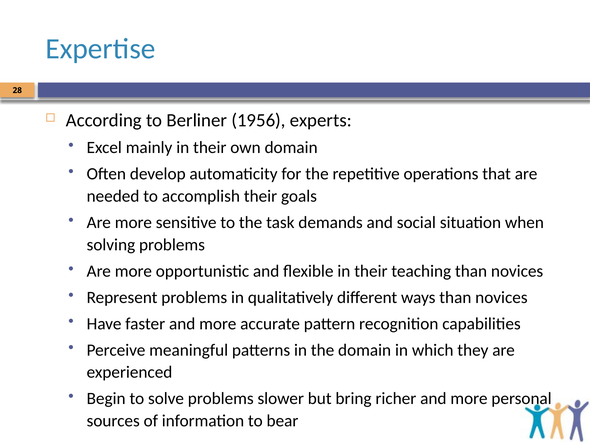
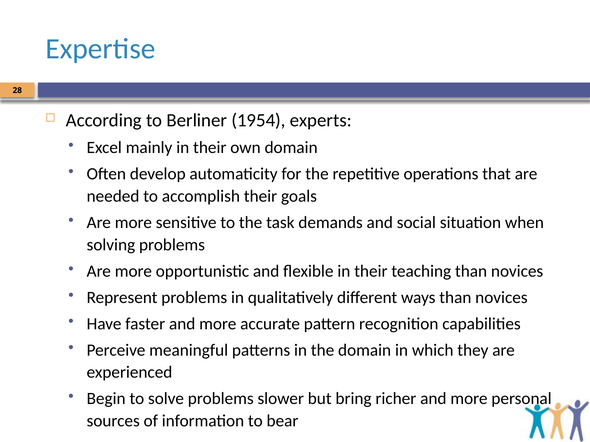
1956: 1956 -> 1954
